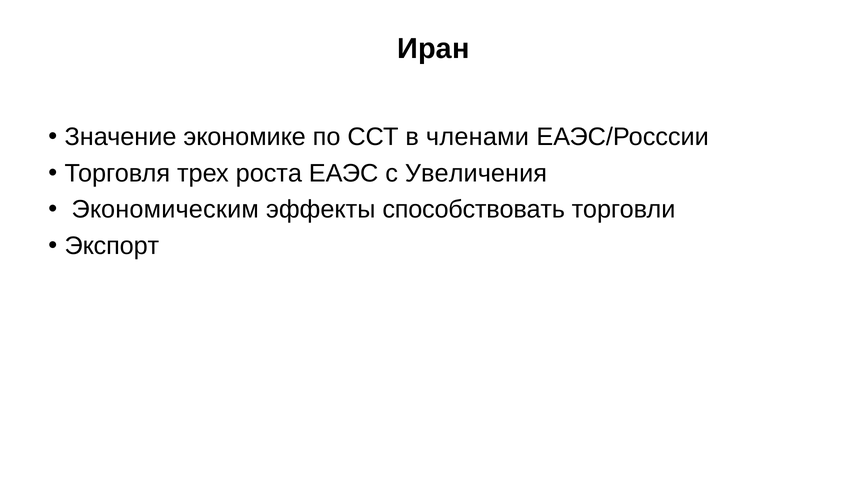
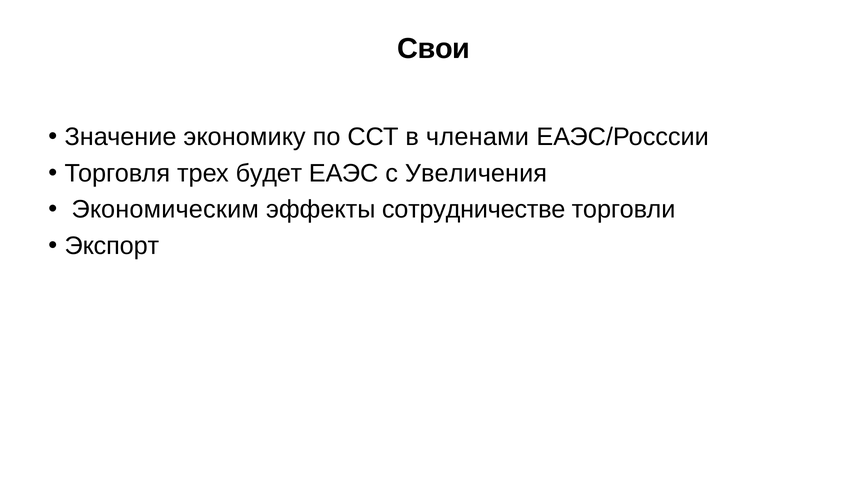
Иран: Иран -> Свои
экономике: экономике -> экономику
роста: роста -> будет
способствовать: способствовать -> сотрудничестве
